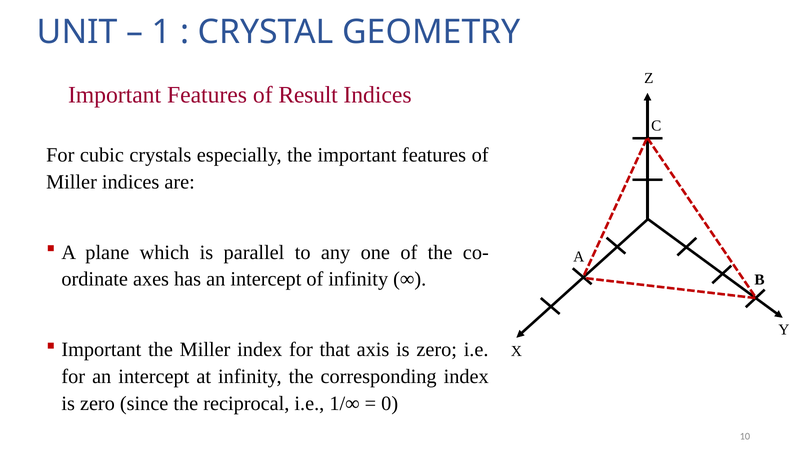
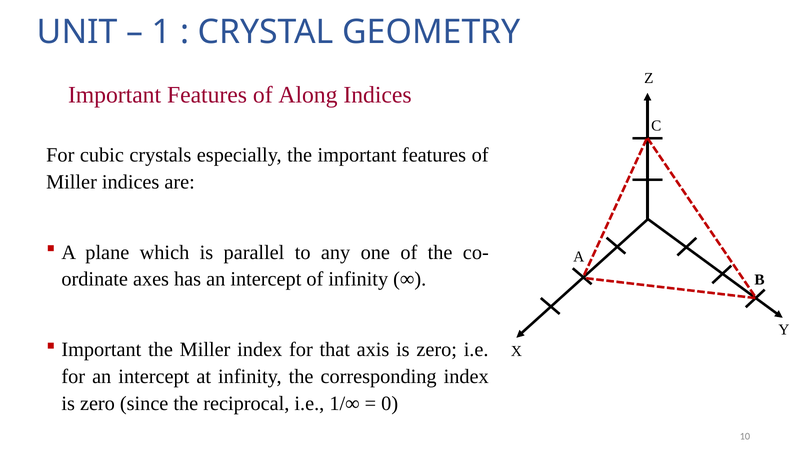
Result: Result -> Along
